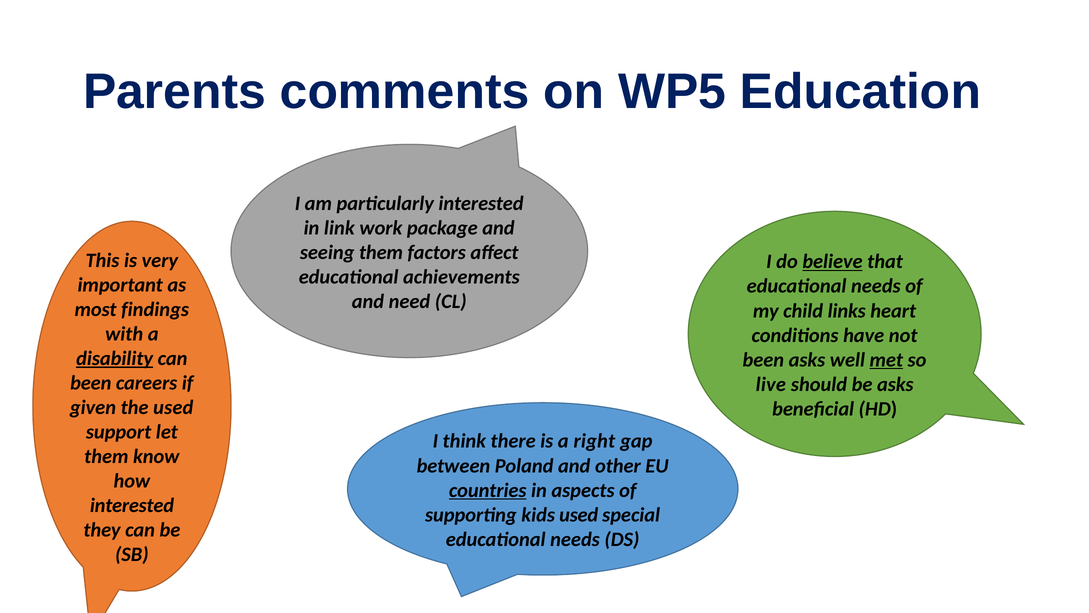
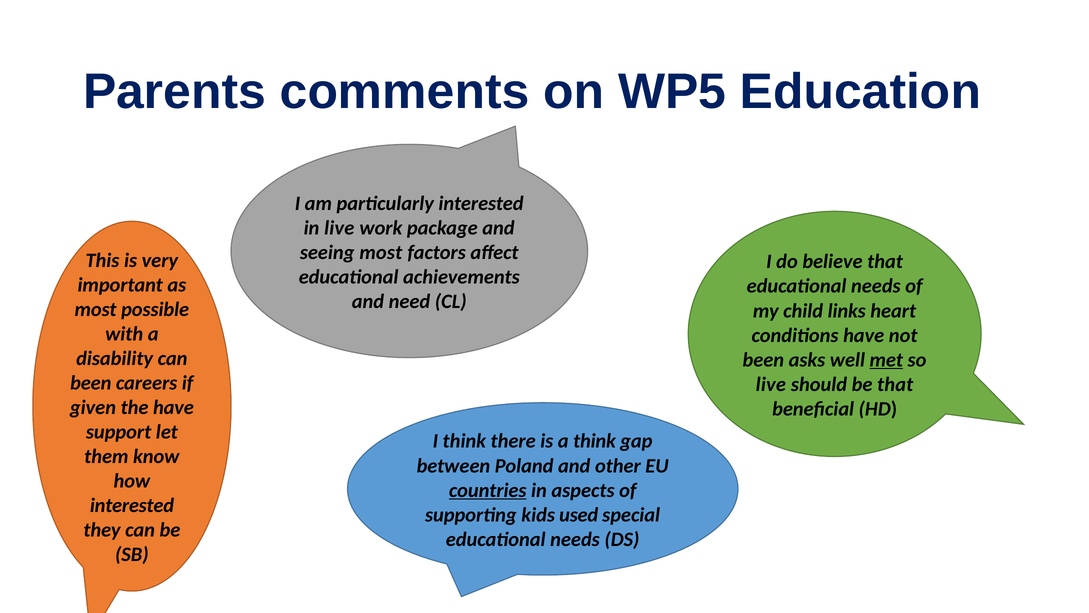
in link: link -> live
seeing them: them -> most
believe underline: present -> none
findings: findings -> possible
disability underline: present -> none
be asks: asks -> that
the used: used -> have
a right: right -> think
